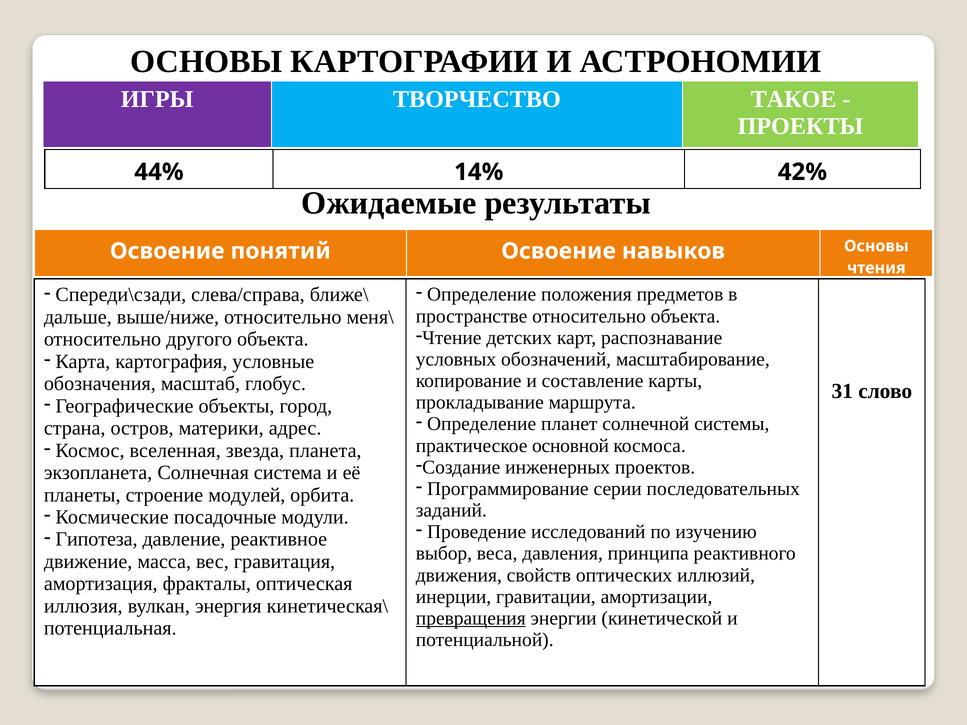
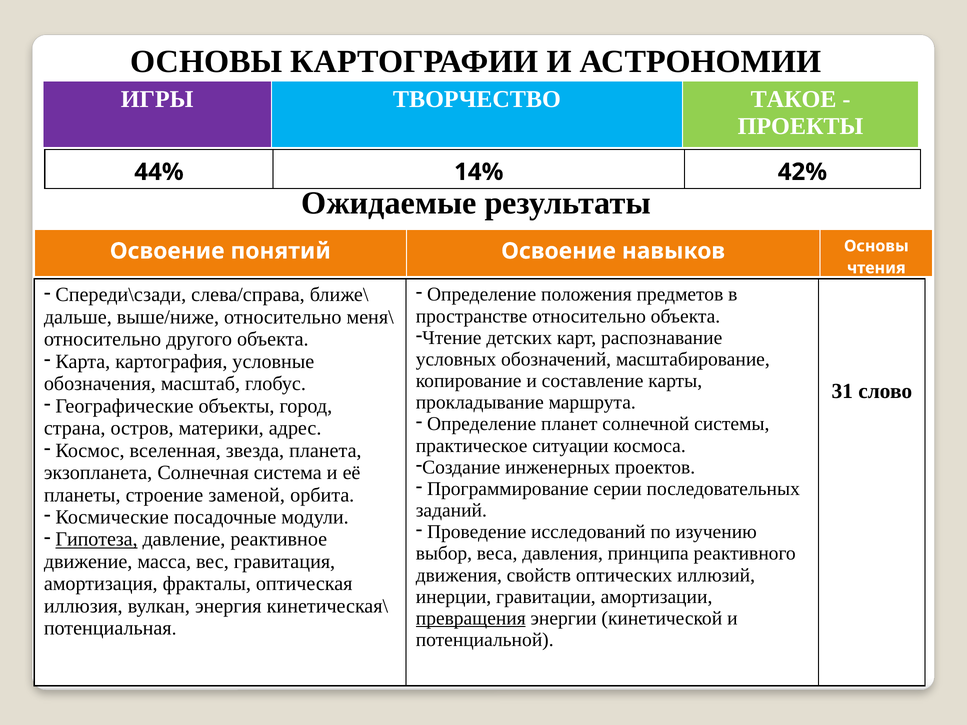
основной: основной -> ситуации
модулей: модулей -> заменой
Гипотеза underline: none -> present
